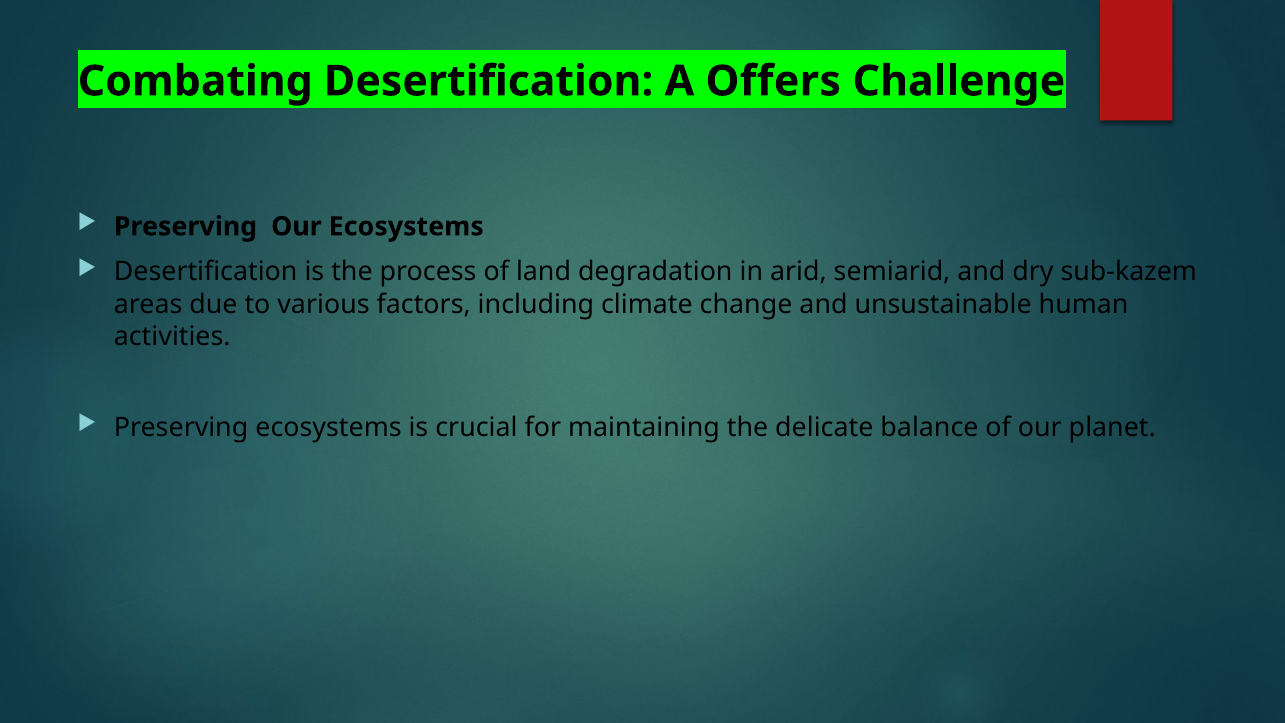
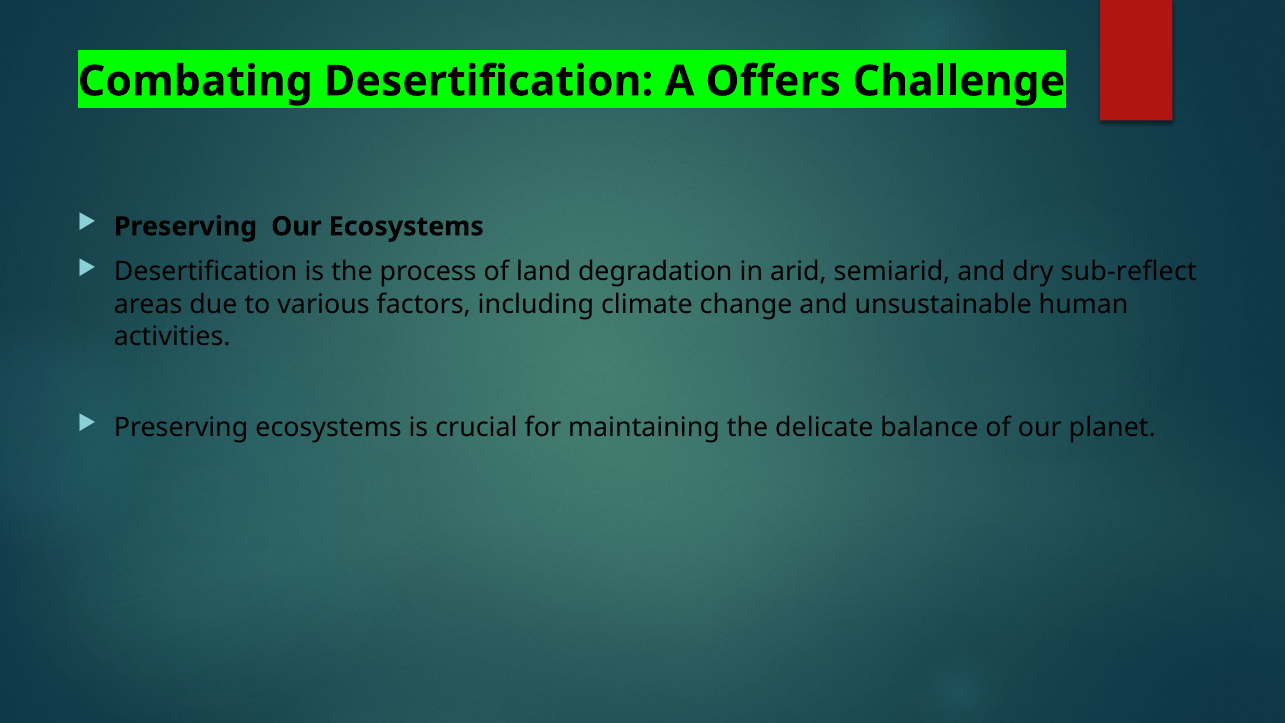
sub-kazem: sub-kazem -> sub-reflect
